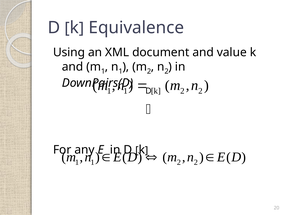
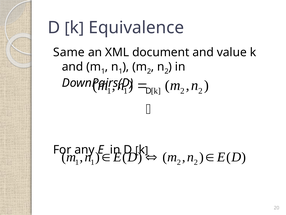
Using: Using -> Same
